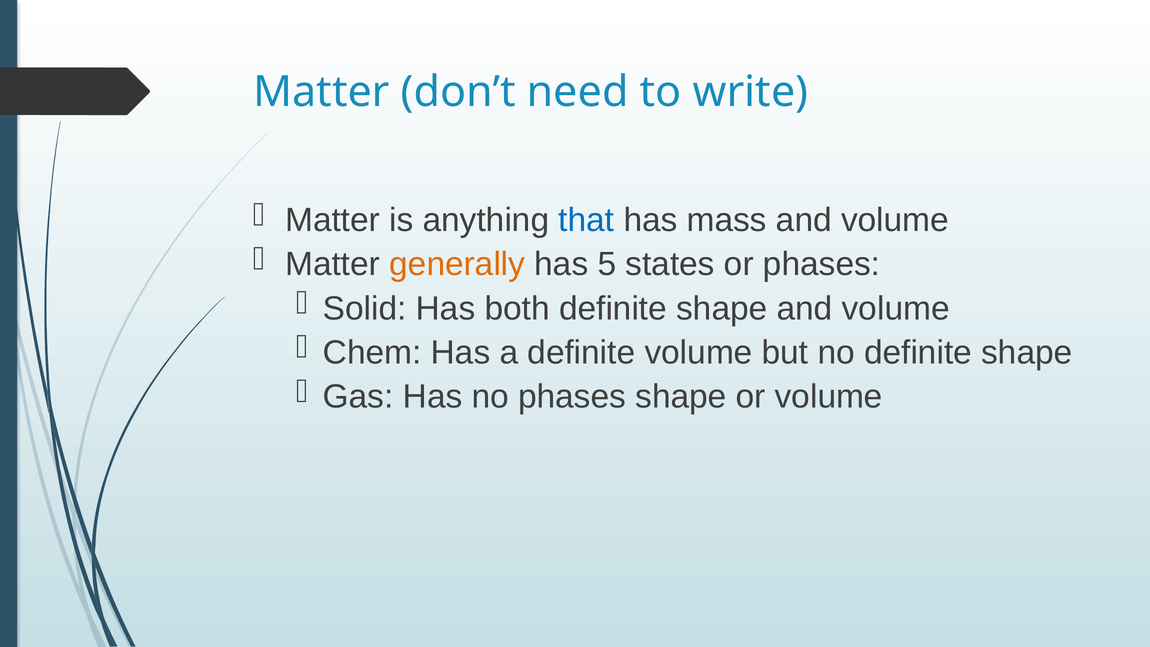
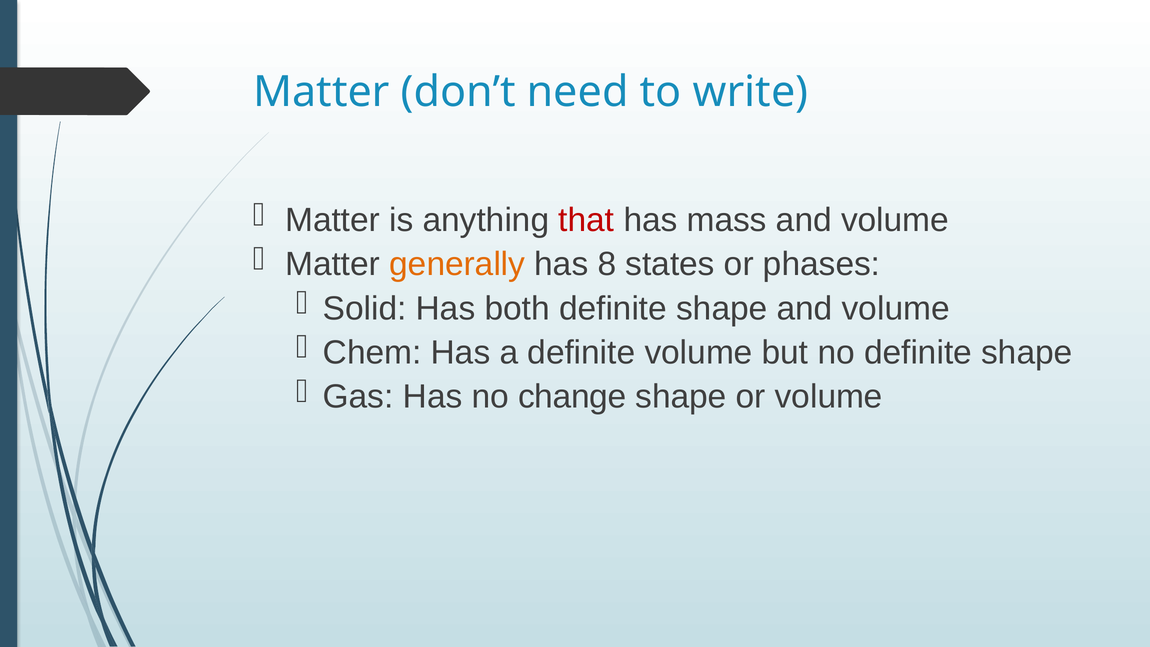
that colour: blue -> red
5: 5 -> 8
no phases: phases -> change
